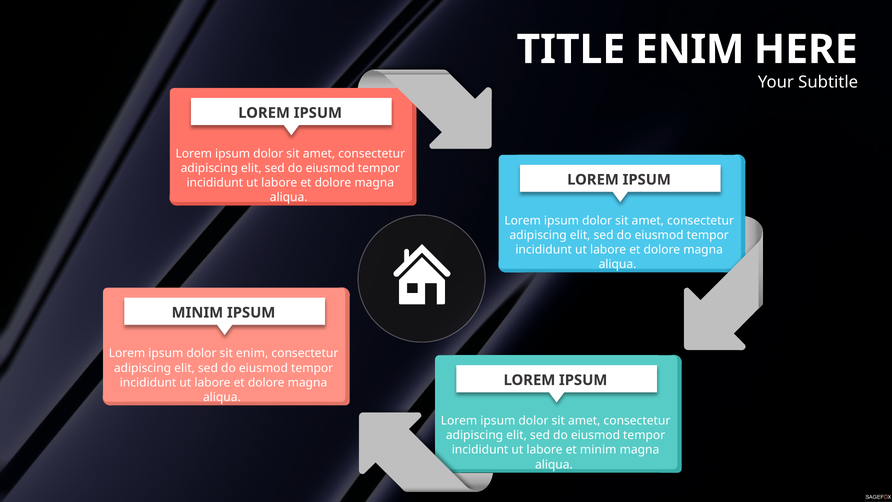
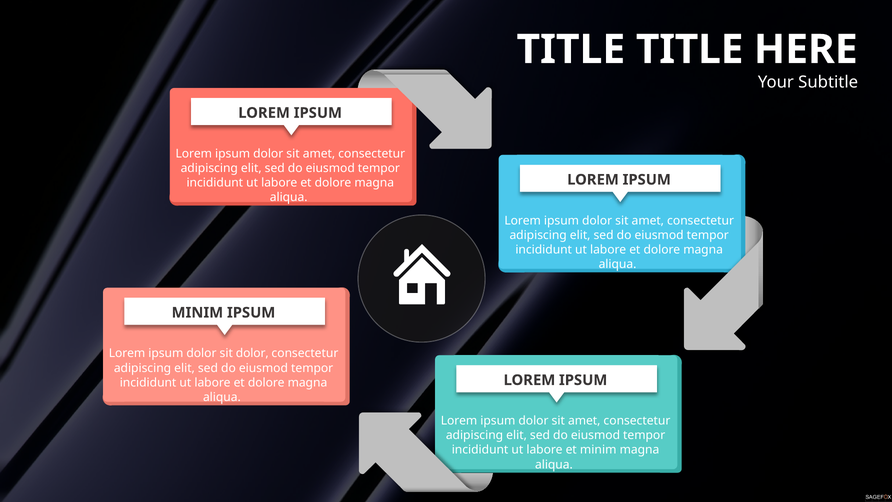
TITLE ENIM: ENIM -> TITLE
sit enim: enim -> dolor
